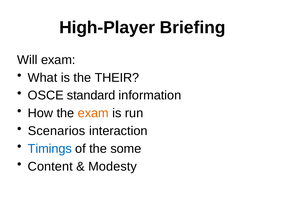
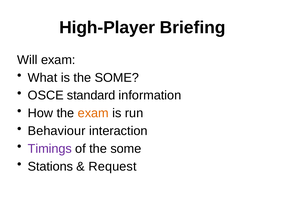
is the THEIR: THEIR -> SOME
Scenarios: Scenarios -> Behaviour
Timings colour: blue -> purple
Content: Content -> Stations
Modesty: Modesty -> Request
